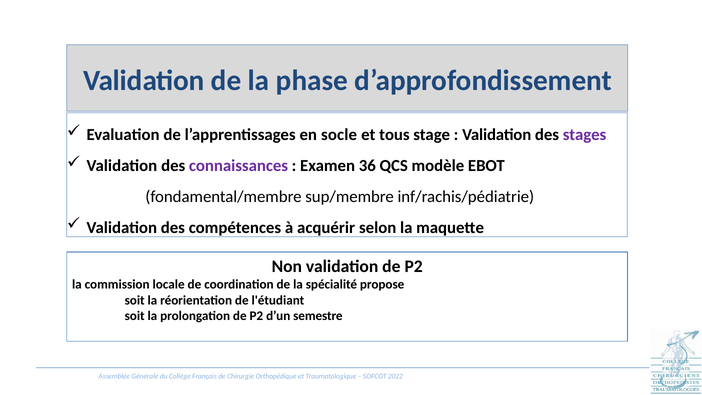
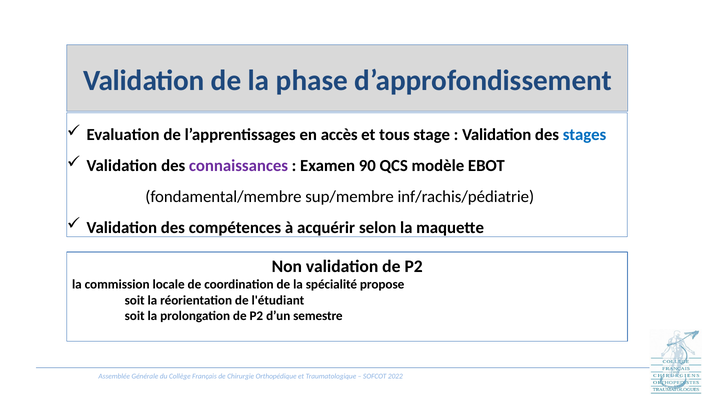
socle: socle -> accès
stages colour: purple -> blue
36: 36 -> 90
